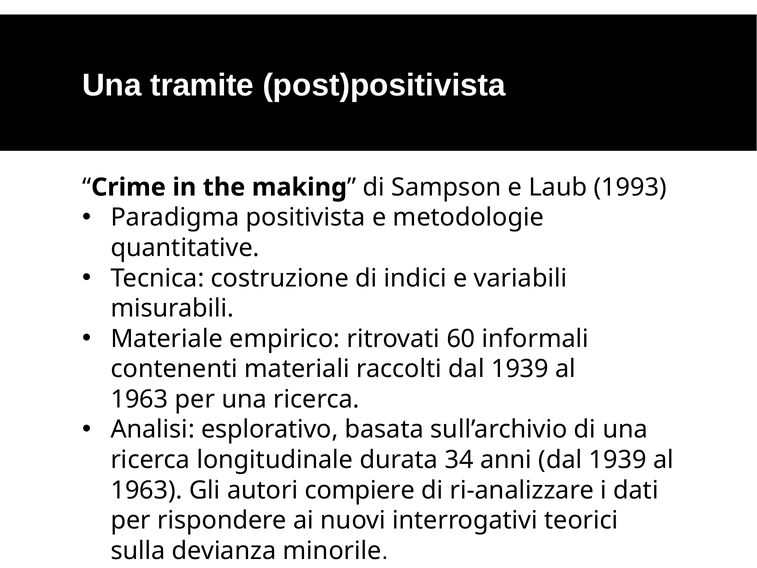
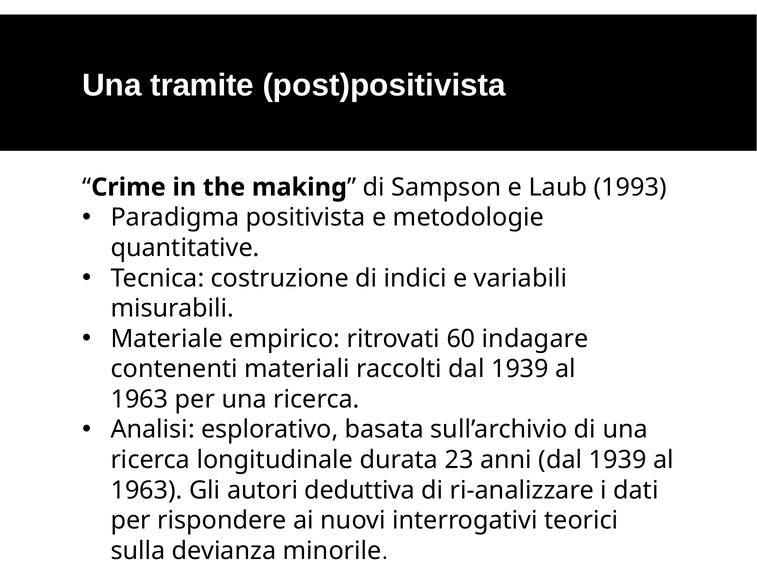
informali: informali -> indagare
34: 34 -> 23
compiere: compiere -> deduttiva
